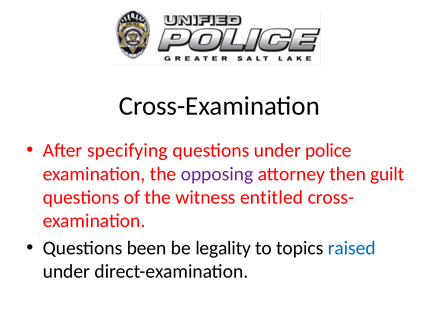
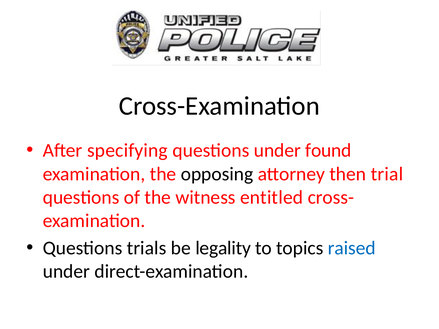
police: police -> found
opposing colour: purple -> black
guilt: guilt -> trial
been: been -> trials
